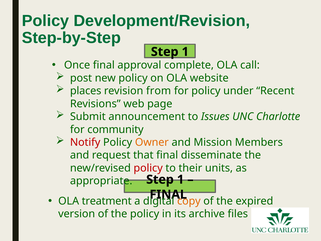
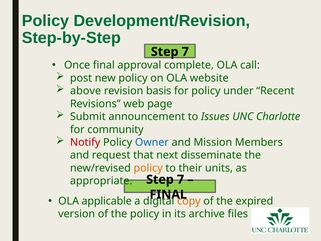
1 at (185, 52): 1 -> 7
places: places -> above
from: from -> basis
Owner colour: orange -> blue
that final: final -> next
policy at (148, 168) colour: red -> orange
1 at (181, 179): 1 -> 7
treatment: treatment -> applicable
